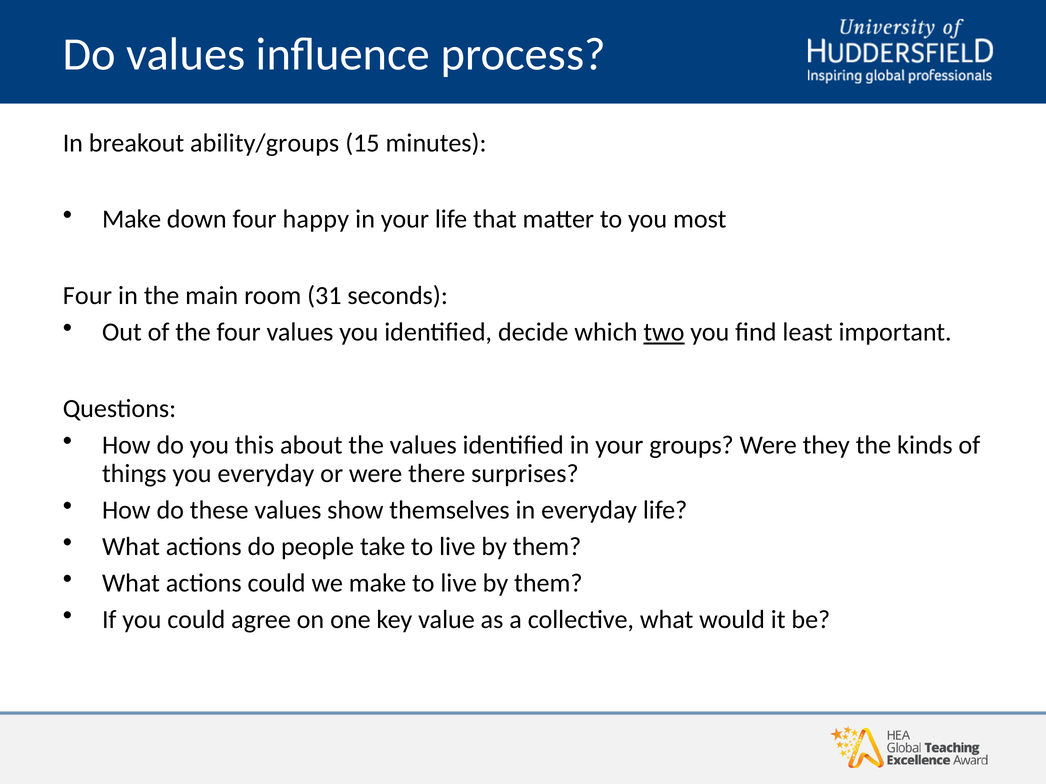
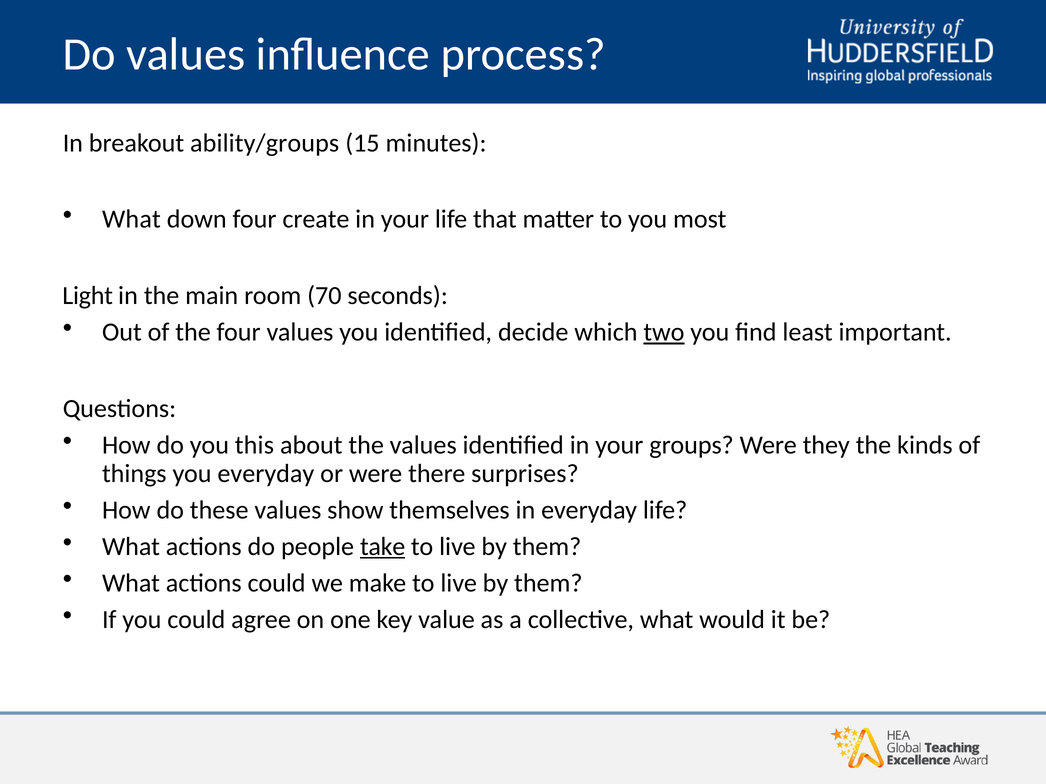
Make at (132, 220): Make -> What
happy: happy -> create
Four at (87, 296): Four -> Light
31: 31 -> 70
take underline: none -> present
